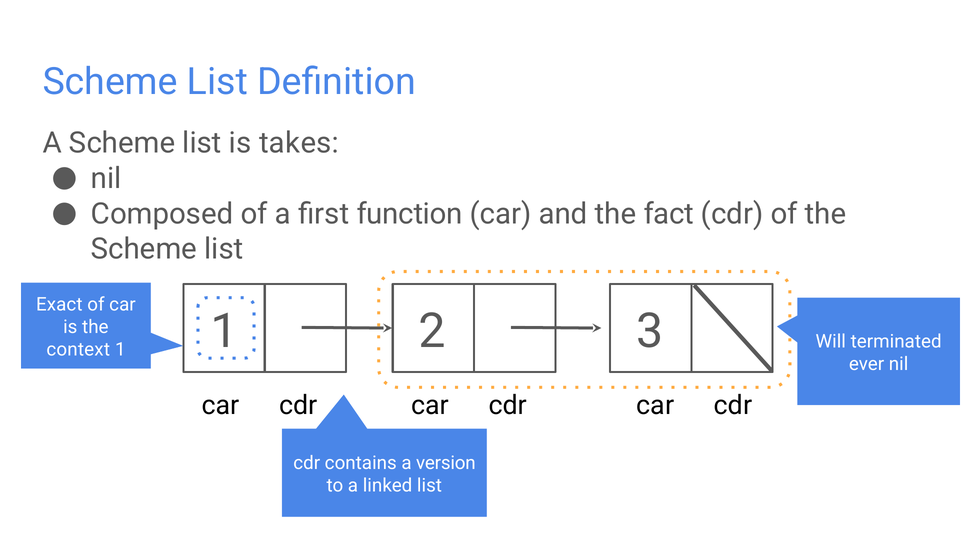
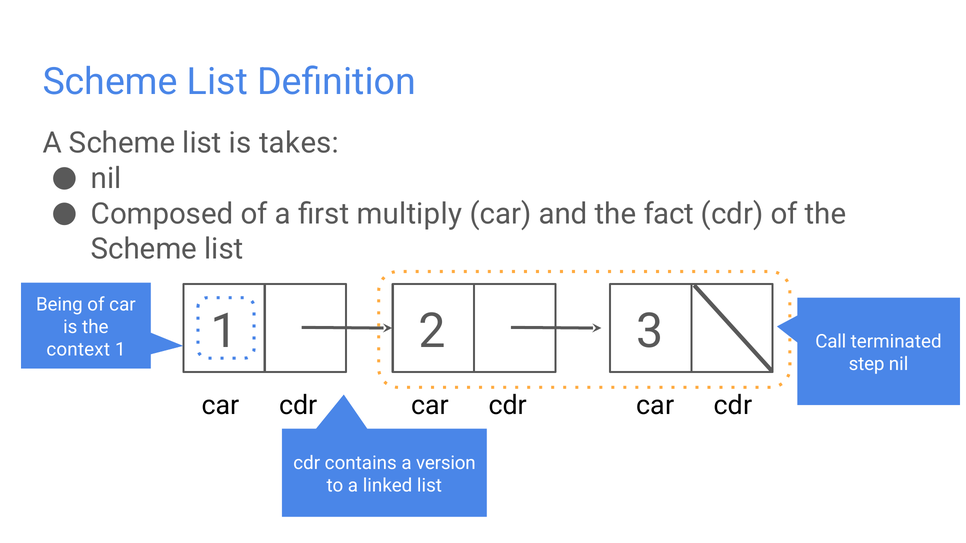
function: function -> multiply
Exact: Exact -> Being
Will: Will -> Call
ever: ever -> step
